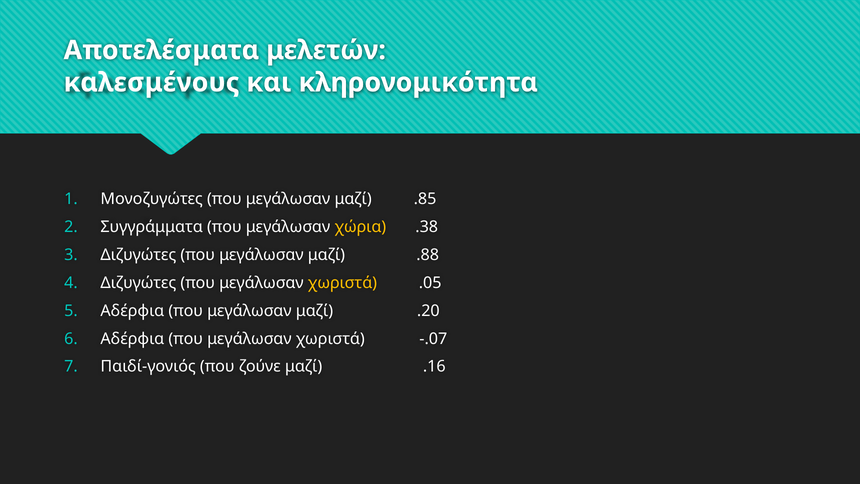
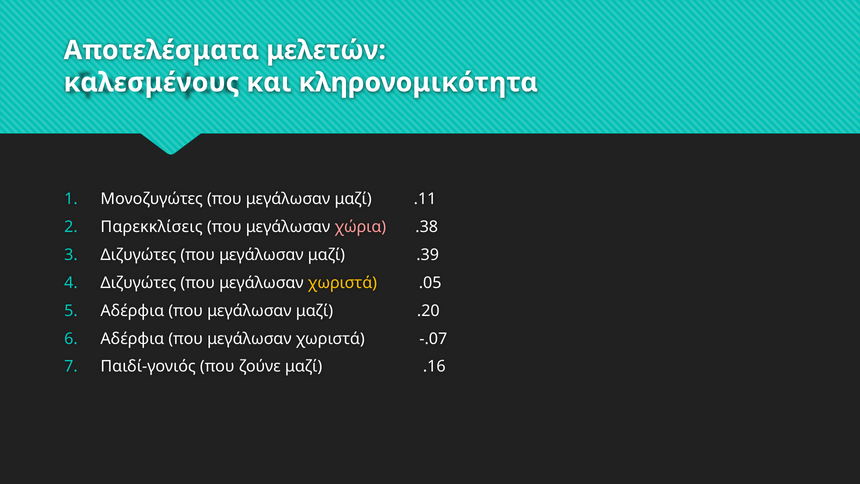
.85: .85 -> .11
Συγγράμματα: Συγγράμματα -> Παρεκκλίσεις
χώρια colour: yellow -> pink
.88: .88 -> .39
